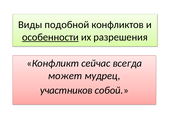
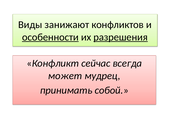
подобной: подобной -> занижают
разрешения underline: none -> present
участников: участников -> принимать
